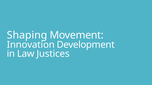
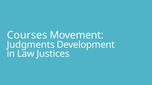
Shaping: Shaping -> Courses
Innovation: Innovation -> Judgments
